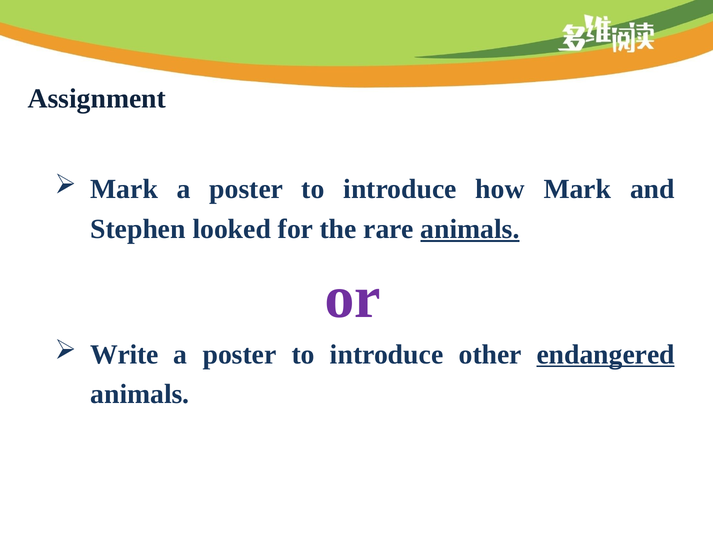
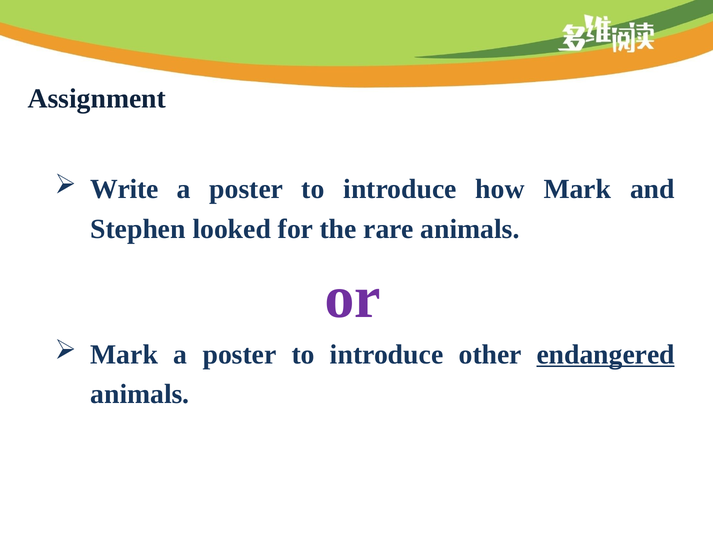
Mark at (124, 189): Mark -> Write
animals at (470, 229) underline: present -> none
Write at (124, 355): Write -> Mark
